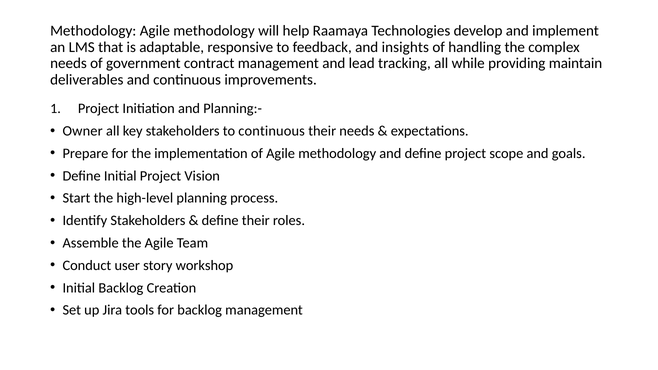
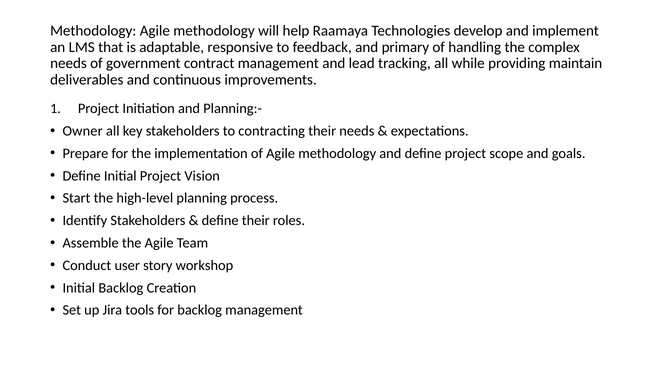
insights: insights -> primary
to continuous: continuous -> contracting
